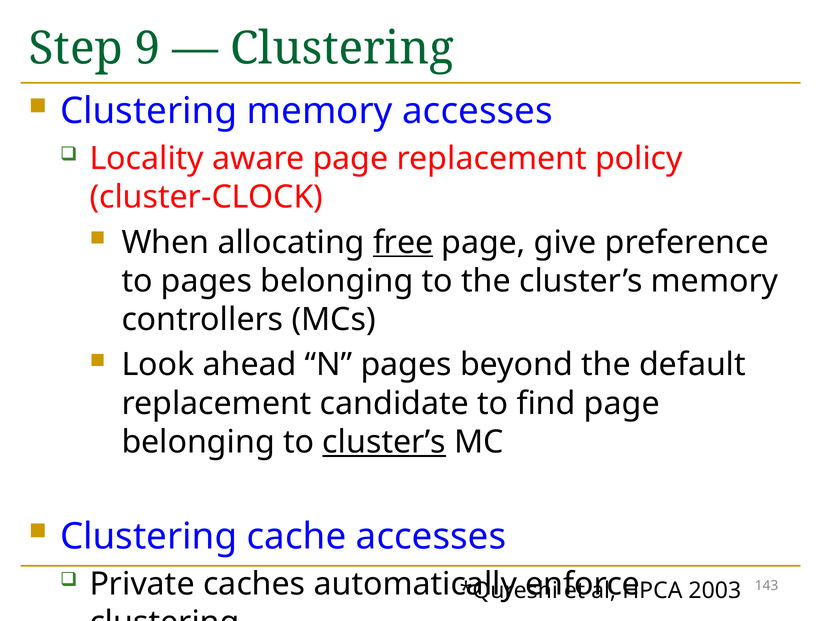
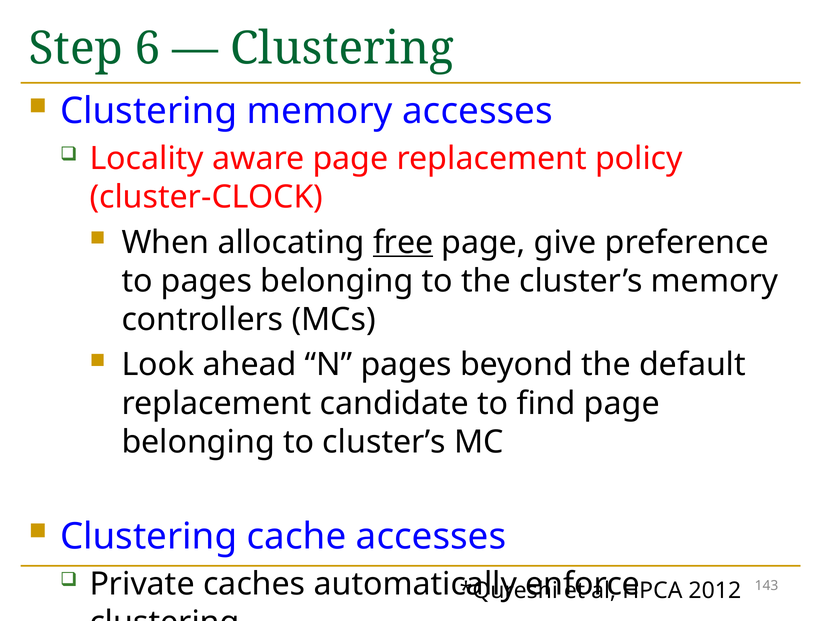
9: 9 -> 6
cluster’s at (384, 442) underline: present -> none
2003: 2003 -> 2012
